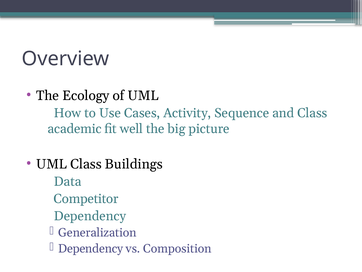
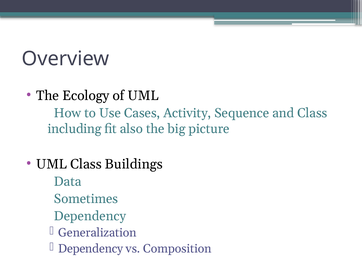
academic: academic -> including
well: well -> also
Competitor: Competitor -> Sometimes
